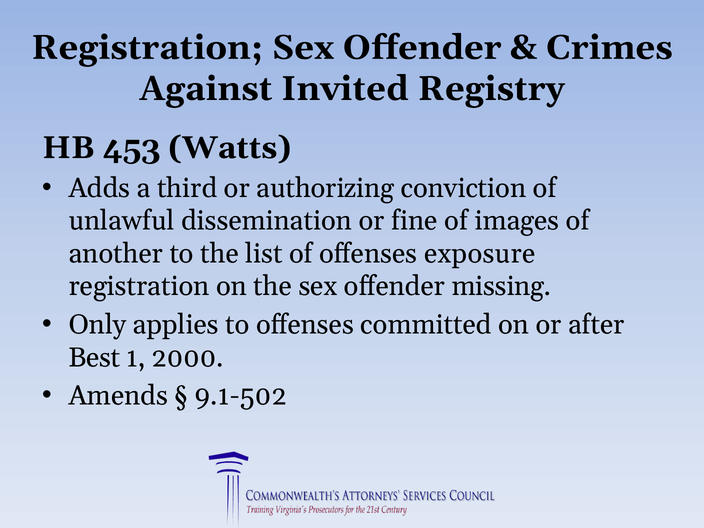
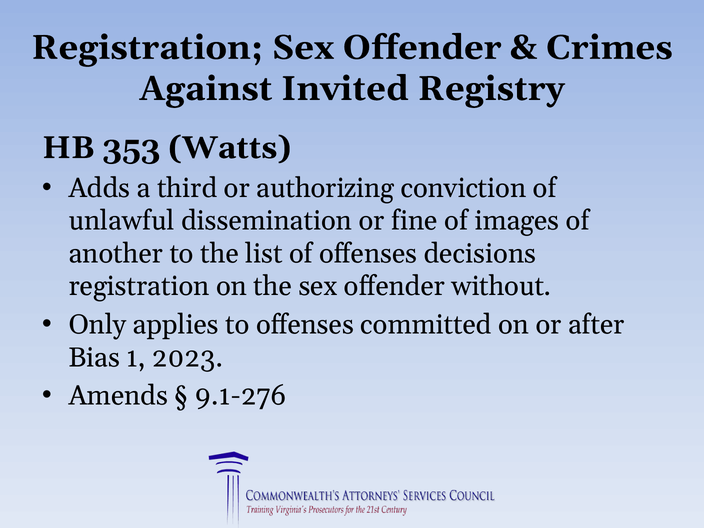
453: 453 -> 353
exposure: exposure -> decisions
missing: missing -> without
Best: Best -> Bias
2000: 2000 -> 2023
9.1-502: 9.1-502 -> 9.1-276
